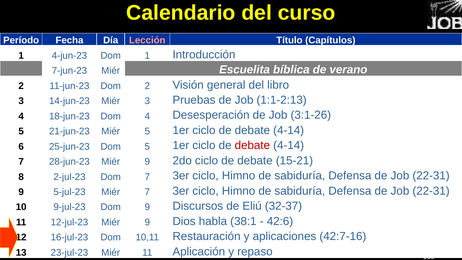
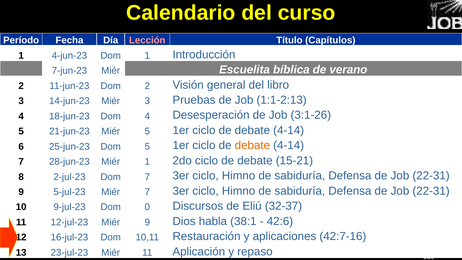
debate at (252, 145) colour: red -> orange
28-jun-23 Miér 9: 9 -> 1
Dom 9: 9 -> 0
